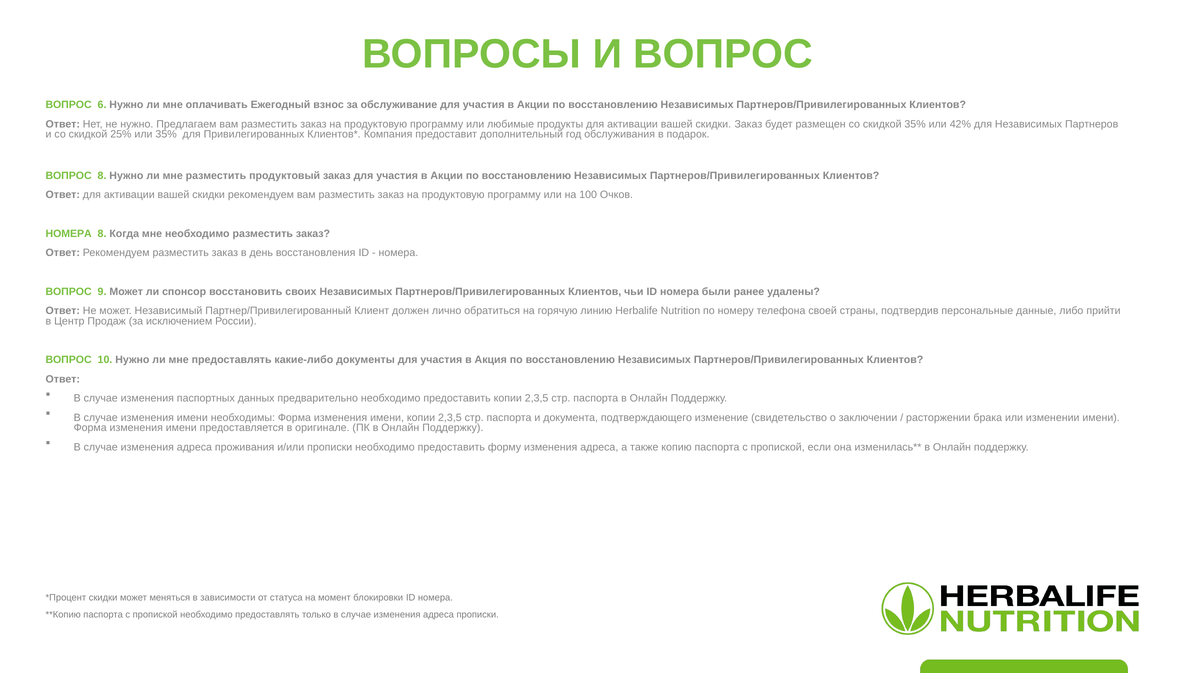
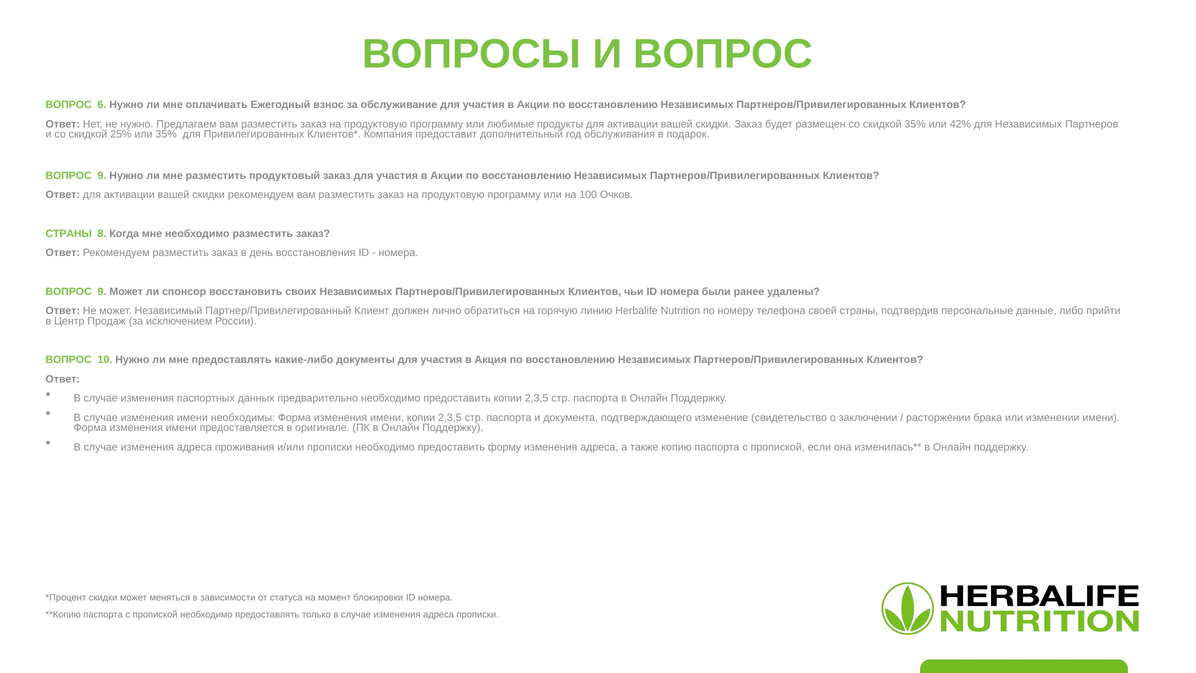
8 at (102, 175): 8 -> 9
НОМЕРА at (69, 233): НОМЕРА -> СТРАНЫ
